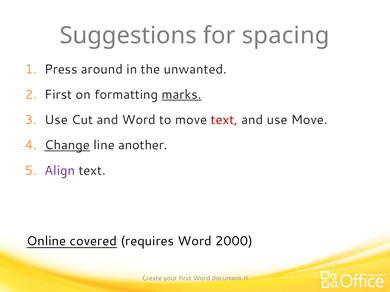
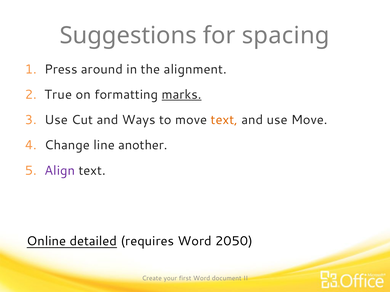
unwanted: unwanted -> alignment
First at (58, 95): First -> True
and Word: Word -> Ways
text at (224, 120) colour: red -> orange
Change underline: present -> none
covered: covered -> detailed
2000: 2000 -> 2050
